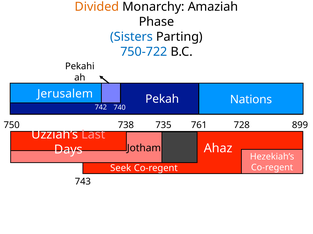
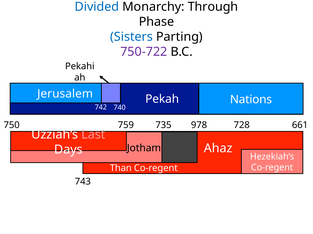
Divided colour: orange -> blue
Amaziah: Amaziah -> Through
750-722 colour: blue -> purple
738: 738 -> 759
761: 761 -> 978
899: 899 -> 661
Seek: Seek -> Than
